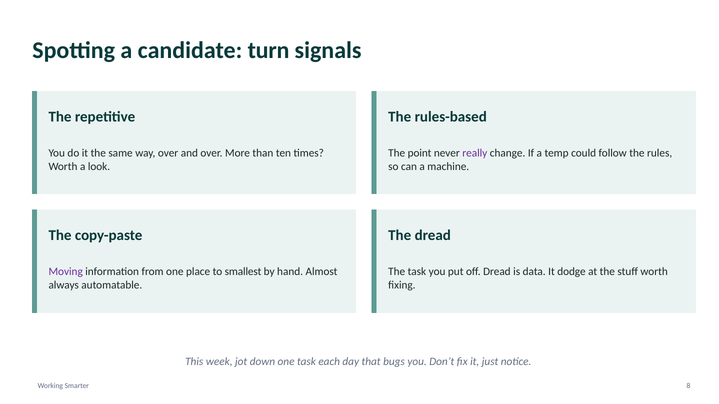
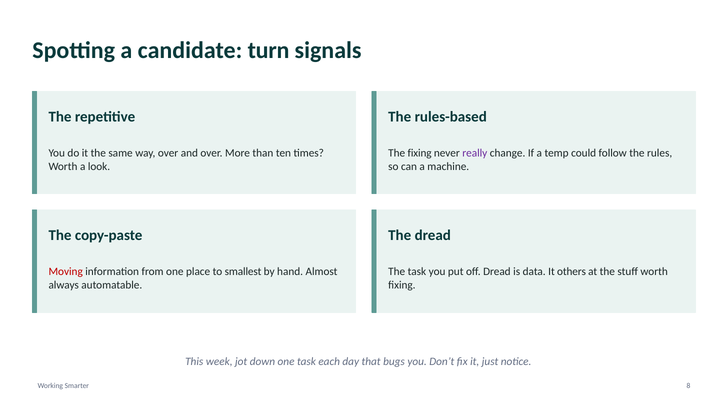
The point: point -> fixing
Moving colour: purple -> red
dodge: dodge -> others
